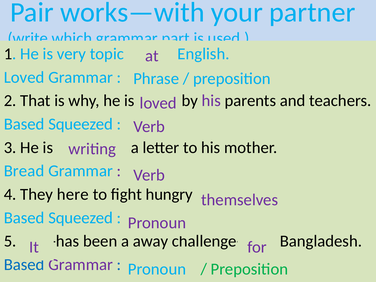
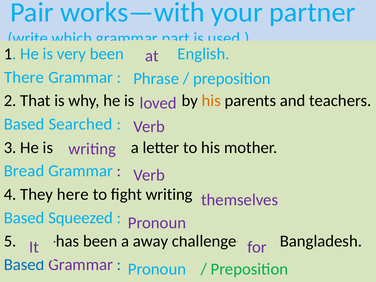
very topic: topic -> been
Loved at (24, 77): Loved -> There
his at (211, 101) colour: purple -> orange
Squeezed at (81, 124): Squeezed -> Searched
fight hungry: hungry -> writing
